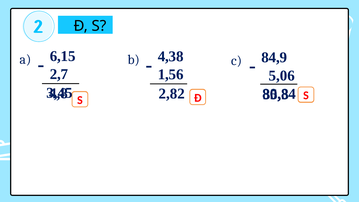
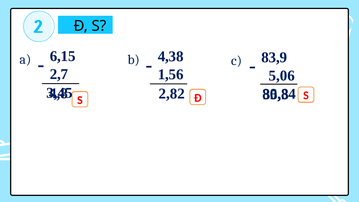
84,9: 84,9 -> 83,9
